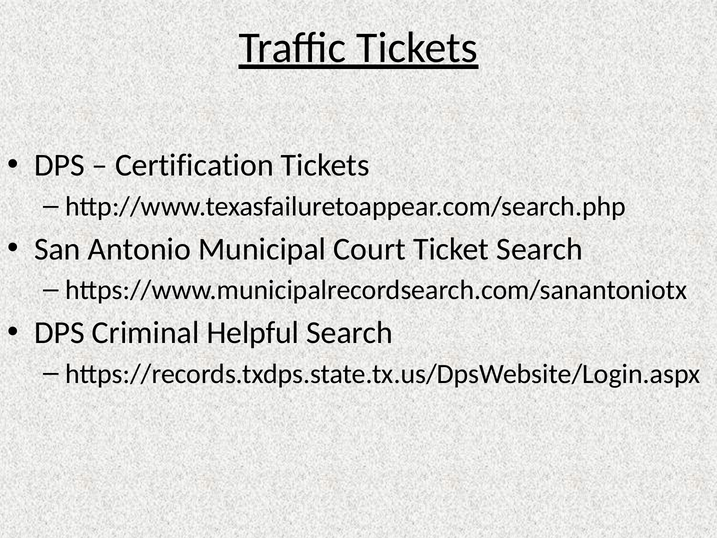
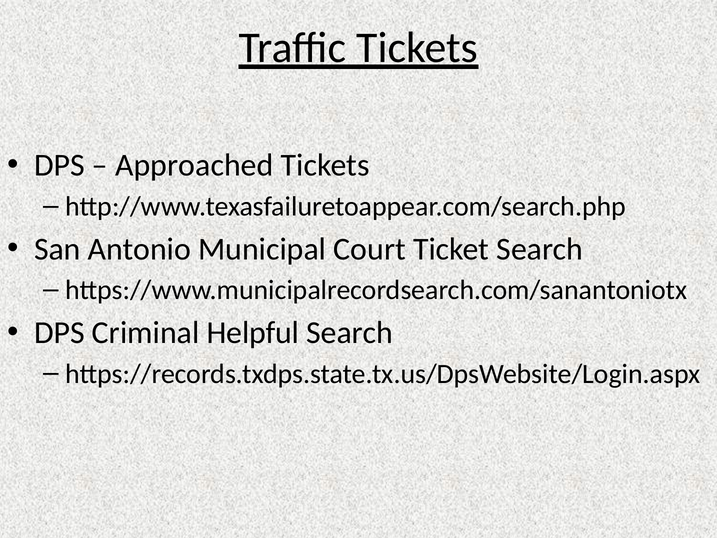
Certification: Certification -> Approached
